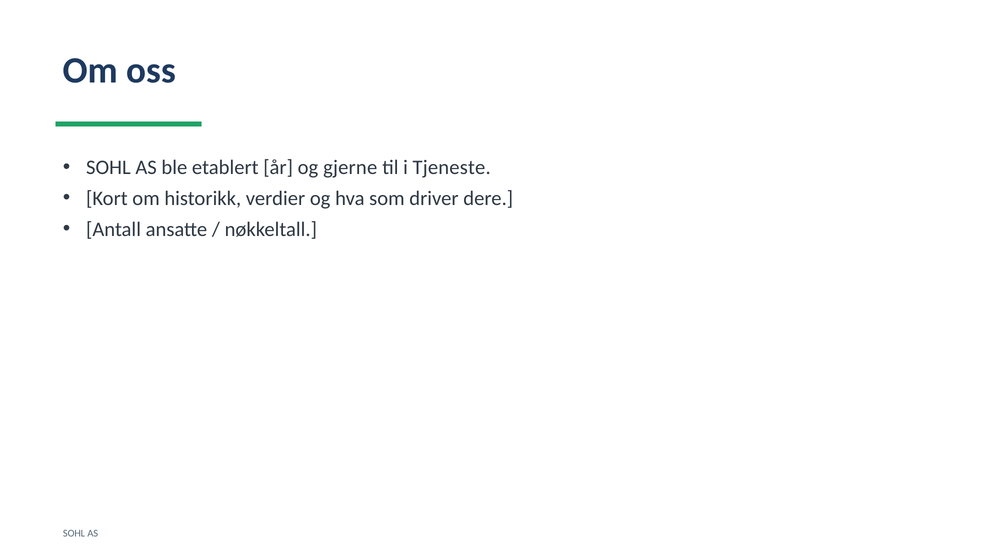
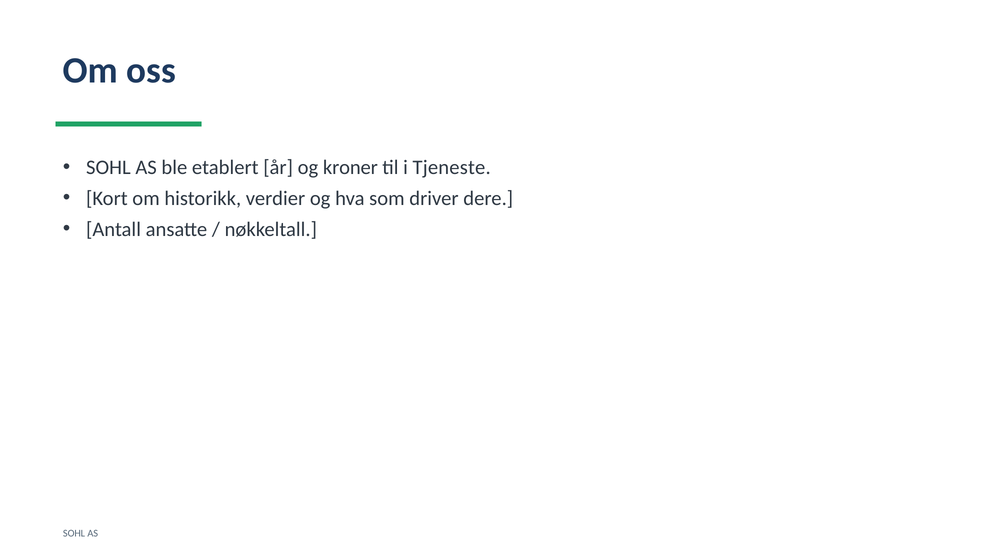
gjerne: gjerne -> kroner
